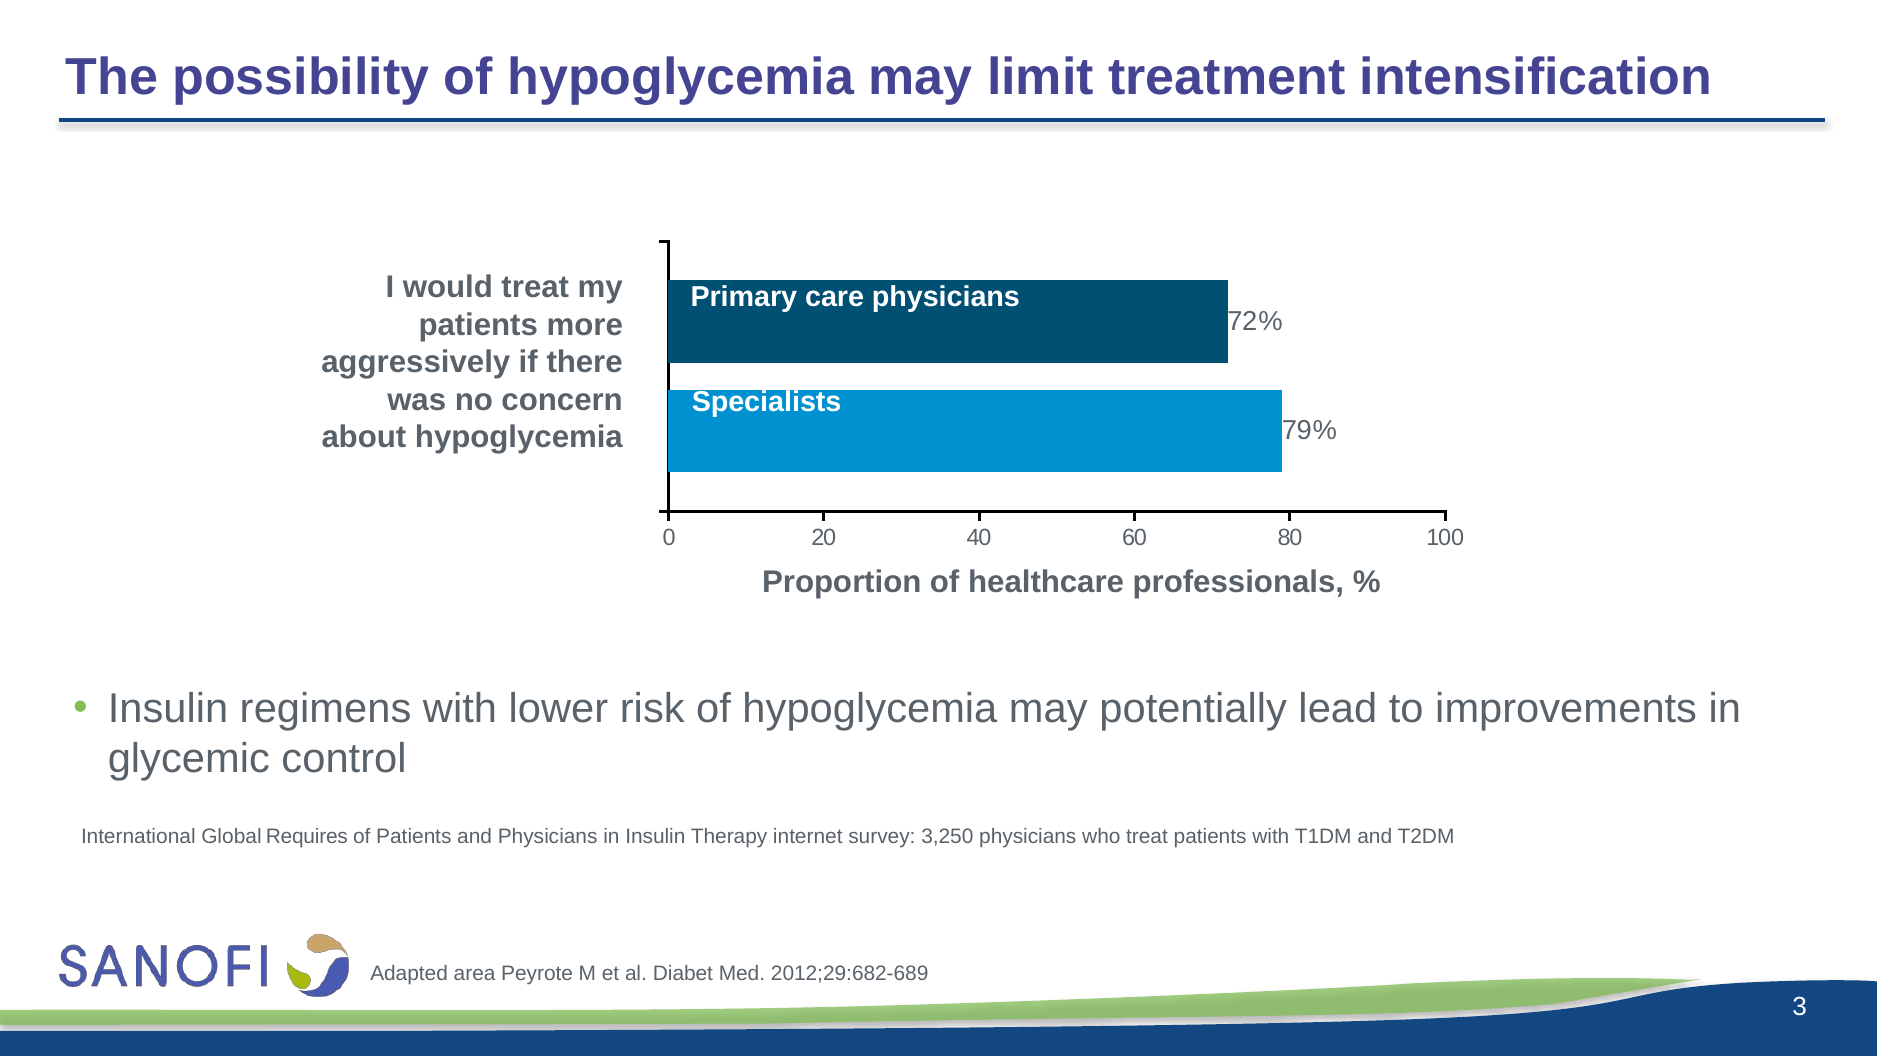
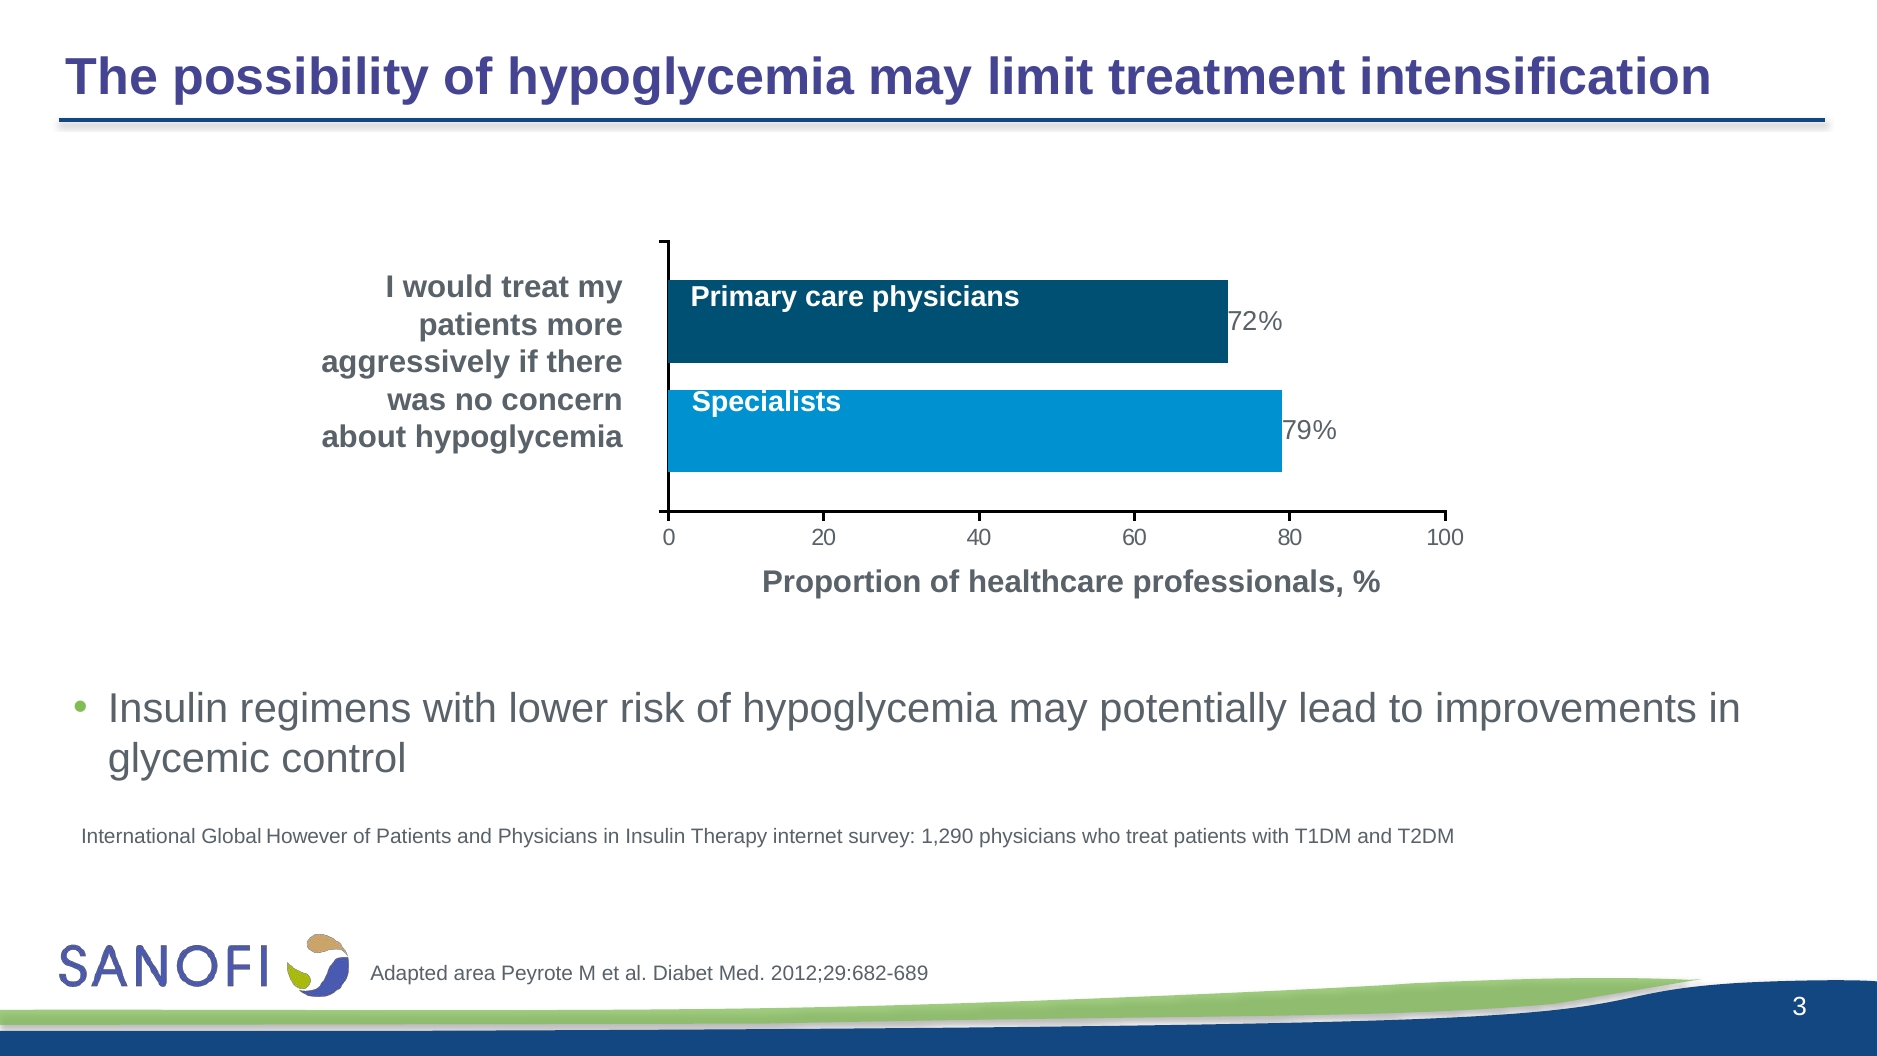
Requires: Requires -> However
3,250: 3,250 -> 1,290
